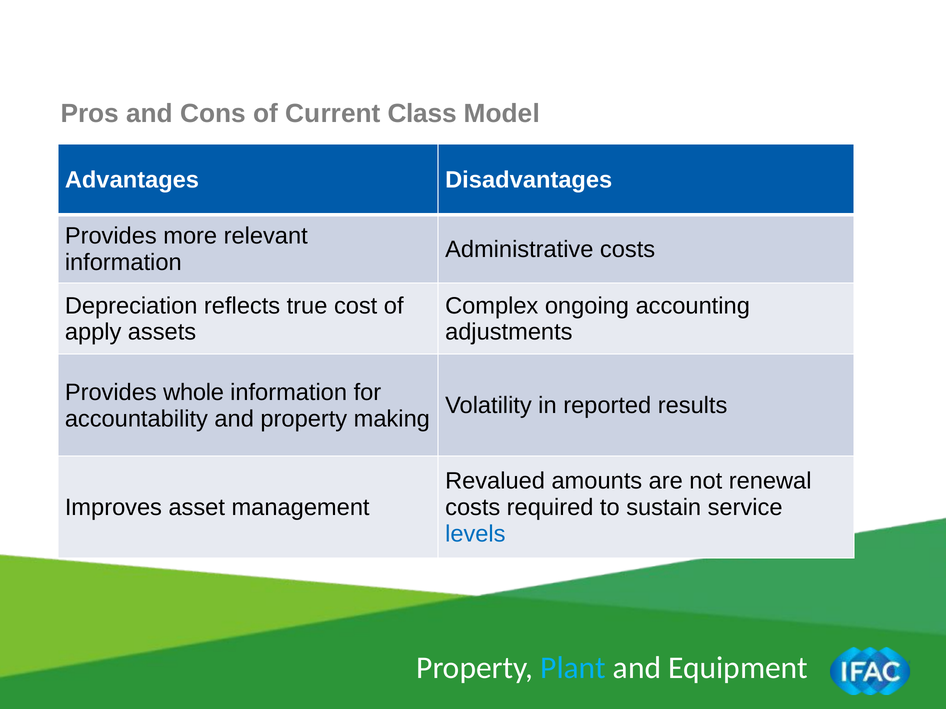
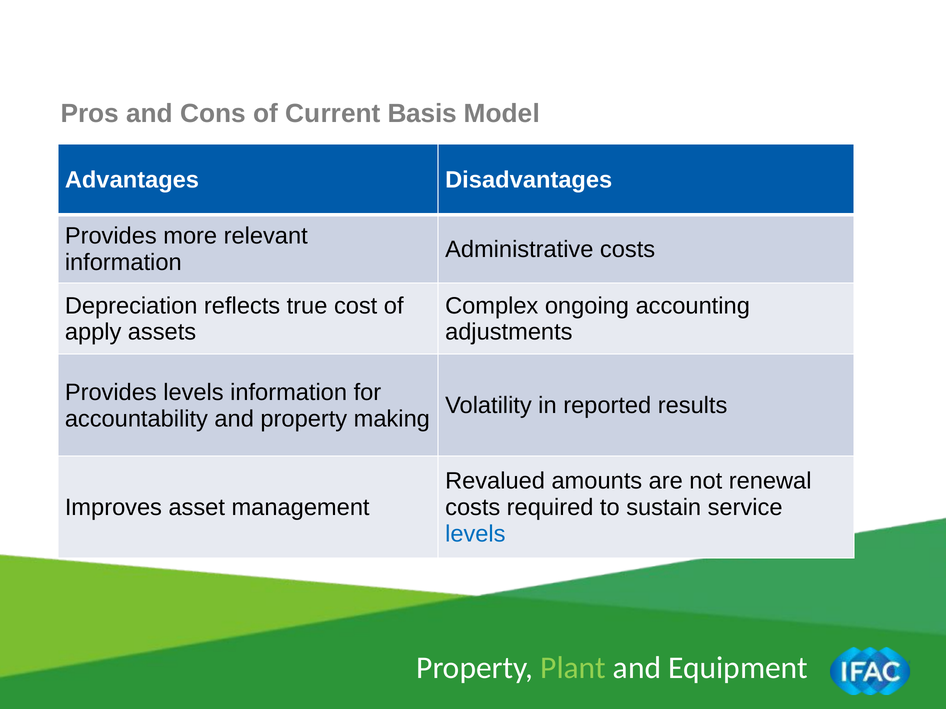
Class: Class -> Basis
Provides whole: whole -> levels
Plant colour: light blue -> light green
